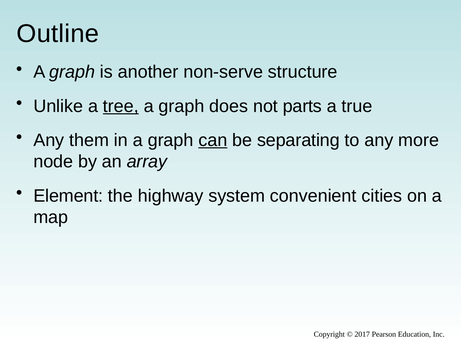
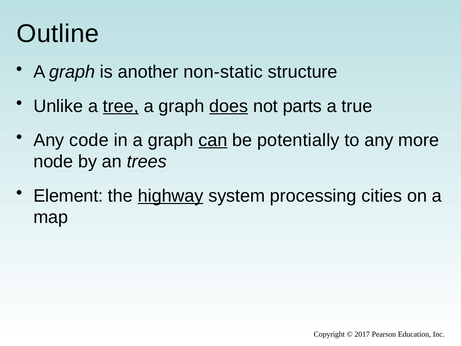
non-serve: non-serve -> non-static
does underline: none -> present
them: them -> code
separating: separating -> potentially
array: array -> trees
highway underline: none -> present
convenient: convenient -> processing
